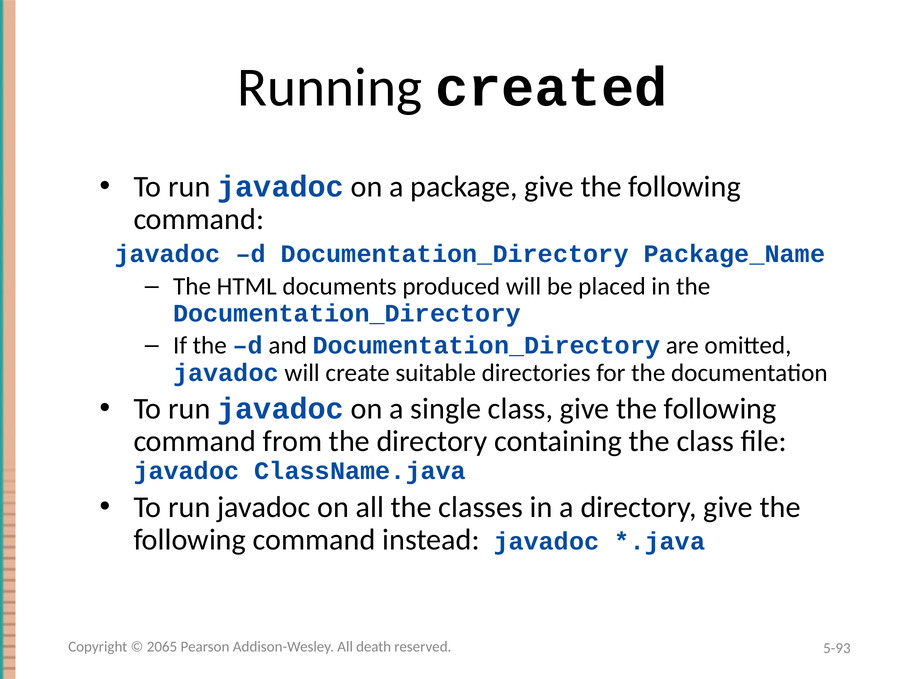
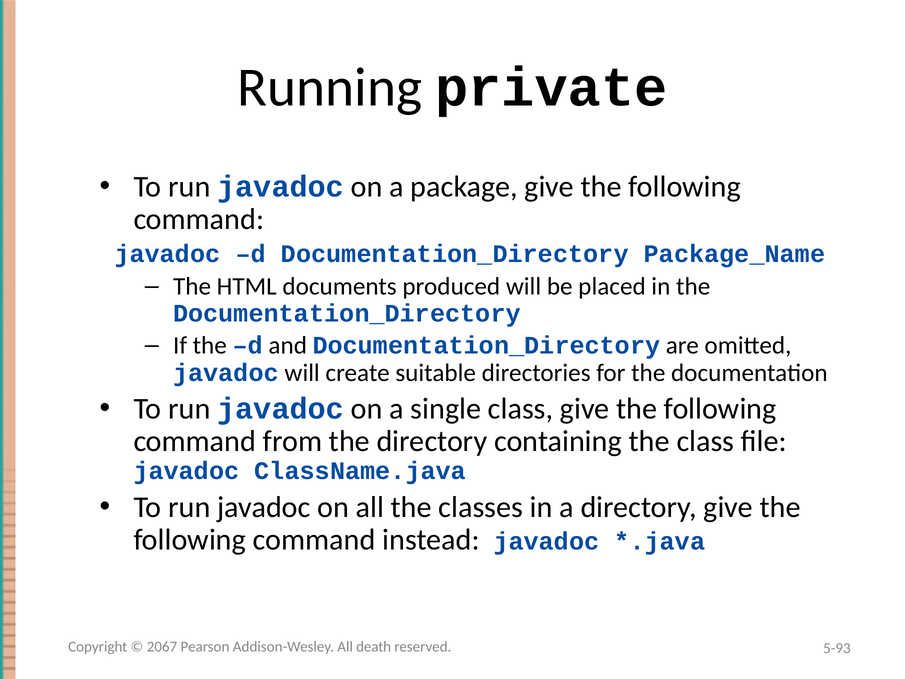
created: created -> private
2065: 2065 -> 2067
